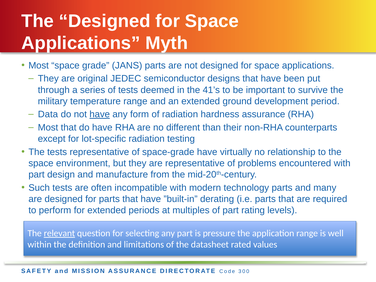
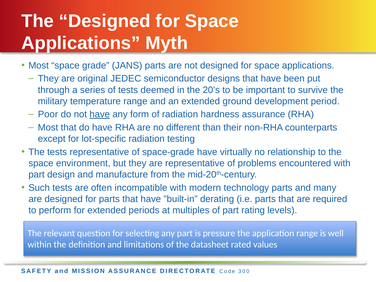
41’s: 41’s -> 20’s
Data: Data -> Poor
relevant underline: present -> none
